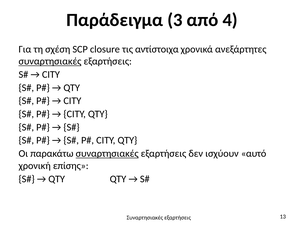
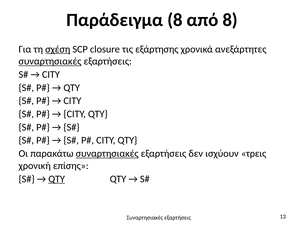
Παράδειγμα 3: 3 -> 8
από 4: 4 -> 8
σχέση underline: none -> present
αντίστοιχα: αντίστοιχα -> εξάρτησης
αυτό: αυτό -> τρεις
QTY at (57, 179) underline: none -> present
